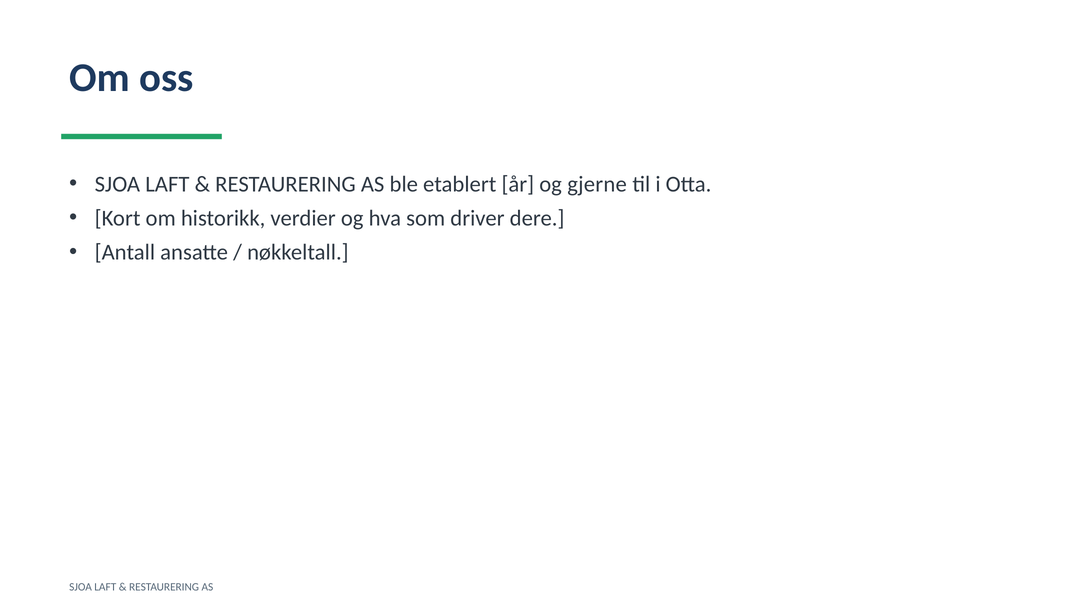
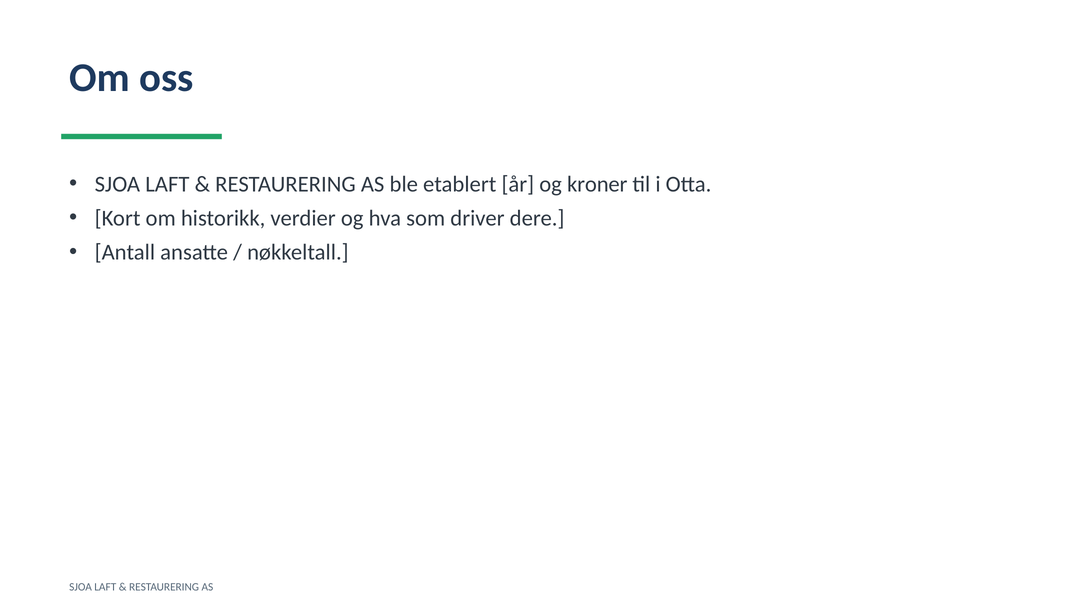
gjerne: gjerne -> kroner
